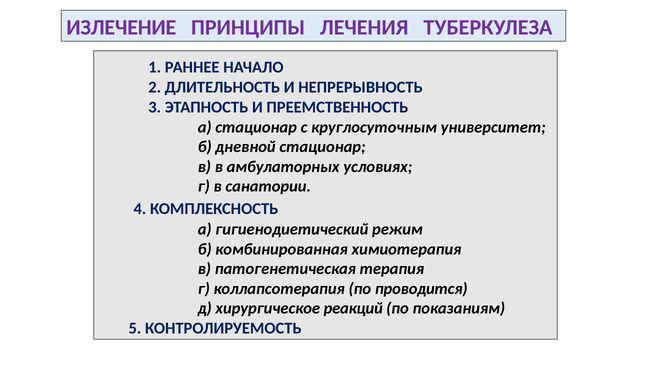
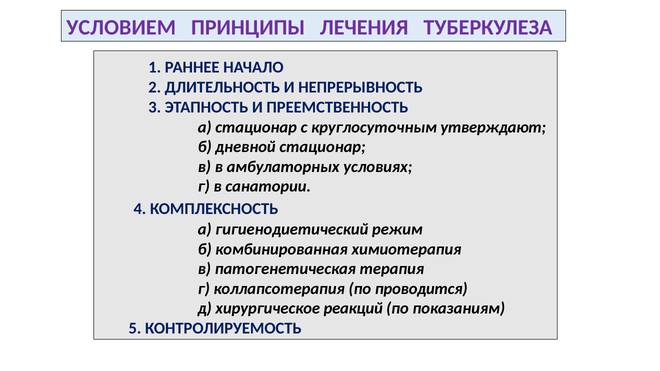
ИЗЛЕЧЕНИЕ: ИЗЛЕЧЕНИЕ -> УСЛОВИЕМ
университет: университет -> утверждают
